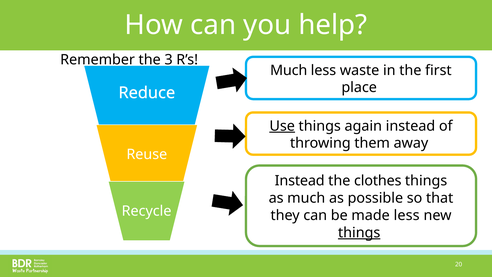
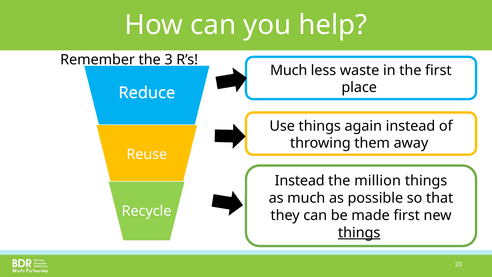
Use underline: present -> none
clothes: clothes -> million
made less: less -> first
